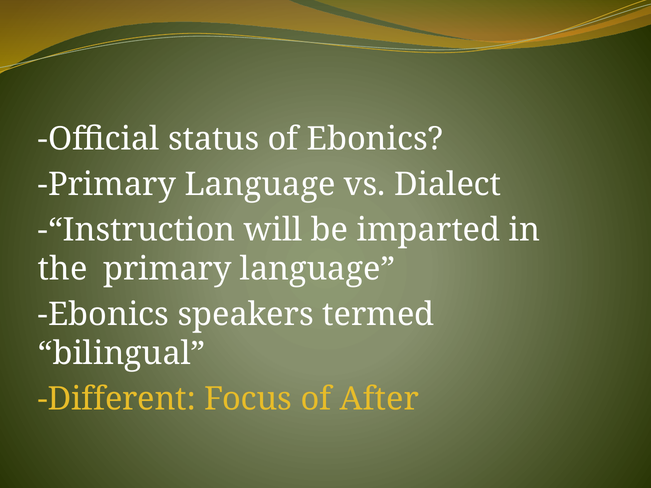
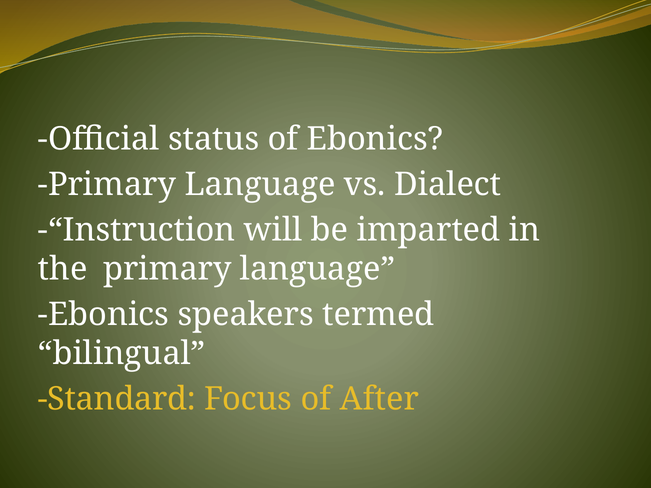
Different: Different -> Standard
